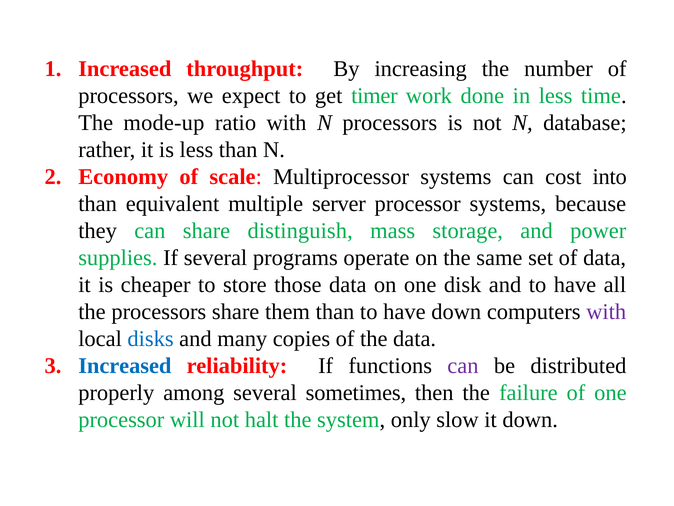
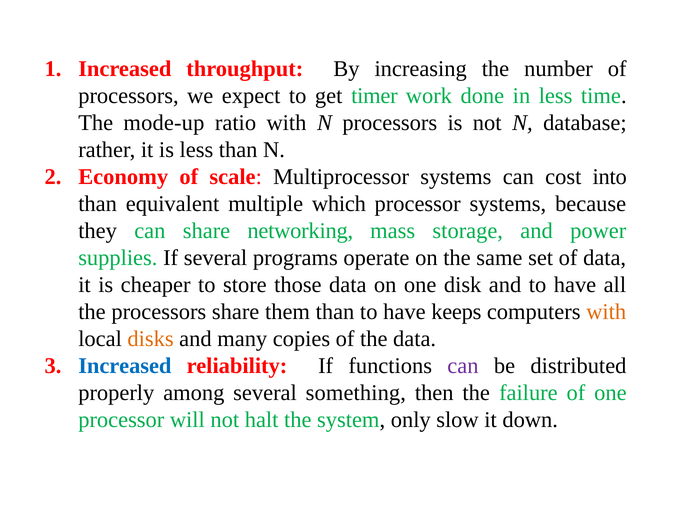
server: server -> which
distinguish: distinguish -> networking
have down: down -> keeps
with at (606, 312) colour: purple -> orange
disks colour: blue -> orange
sometimes: sometimes -> something
